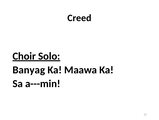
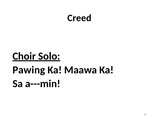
Banyag: Banyag -> Pawing
